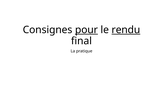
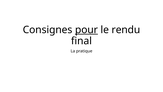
rendu underline: present -> none
